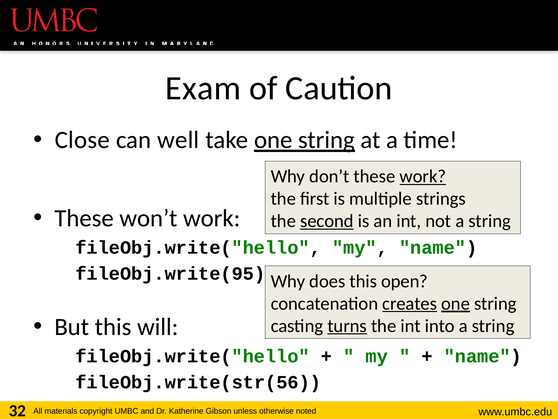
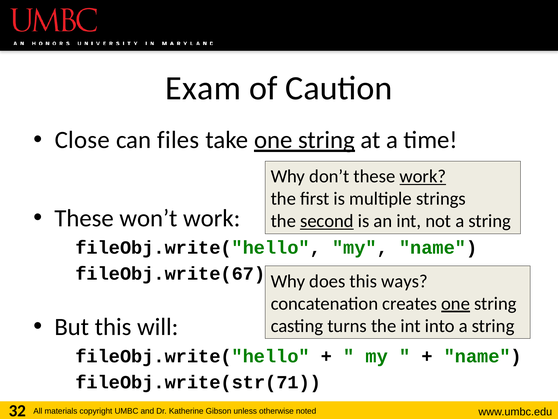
well: well -> files
fileObj.write(95: fileObj.write(95 -> fileObj.write(67
open: open -> ways
creates underline: present -> none
turns underline: present -> none
fileObj.write(str(56: fileObj.write(str(56 -> fileObj.write(str(71
